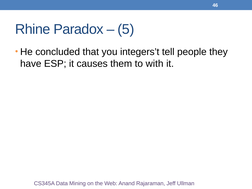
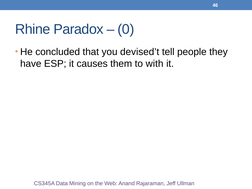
5: 5 -> 0
integers’t: integers’t -> devised’t
